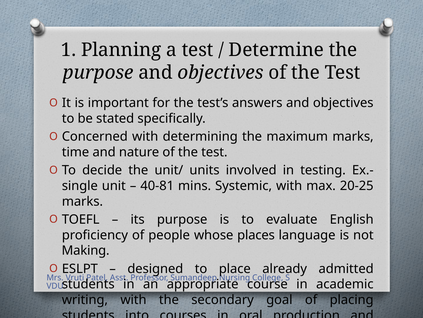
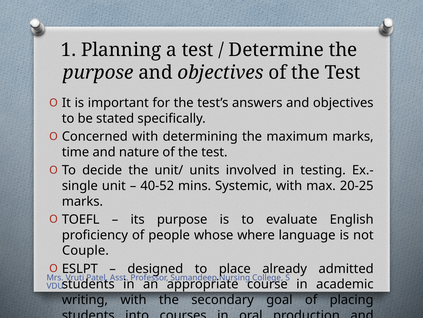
40-81: 40-81 -> 40-52
places: places -> where
Making: Making -> Couple
